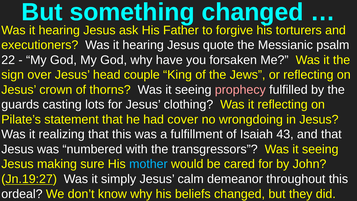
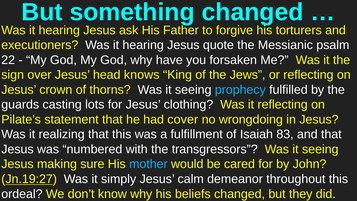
couple: couple -> knows
prophecy colour: pink -> light blue
43: 43 -> 83
